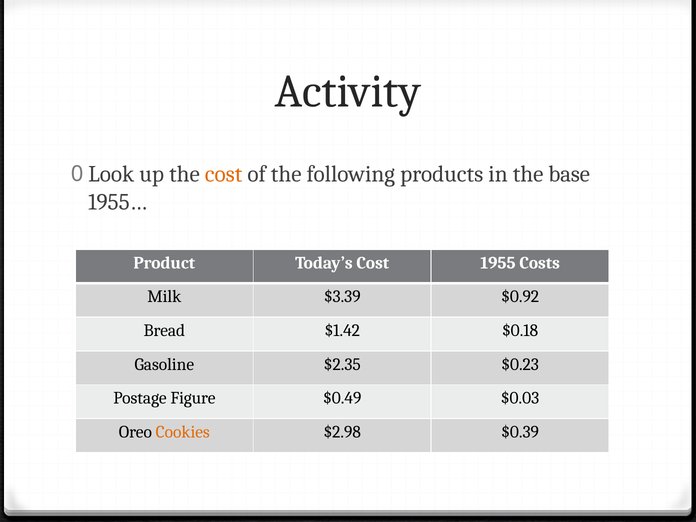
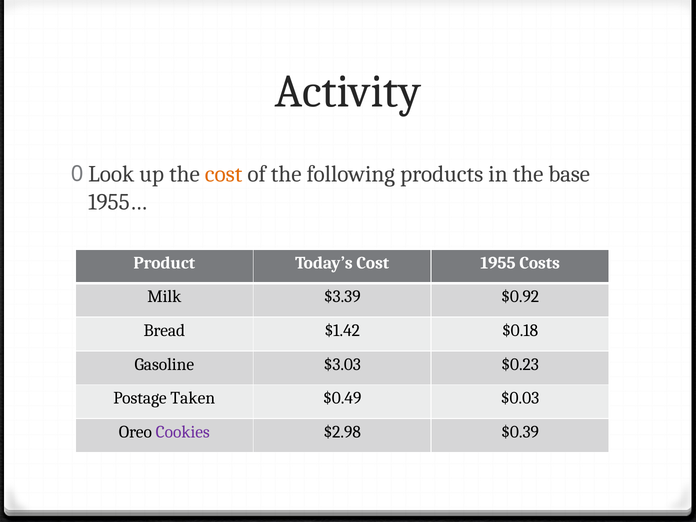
$2.35: $2.35 -> $3.03
Figure: Figure -> Taken
Cookies colour: orange -> purple
